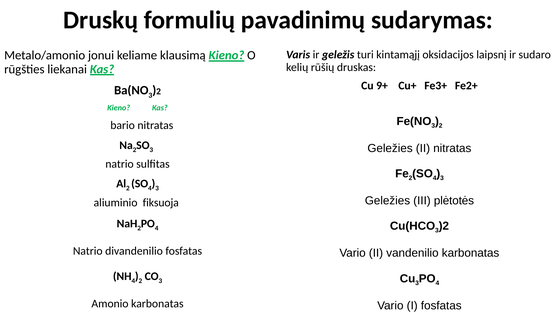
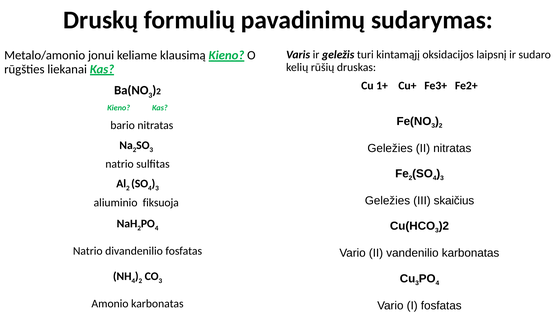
9+: 9+ -> 1+
plėtotės: plėtotės -> skaičius
